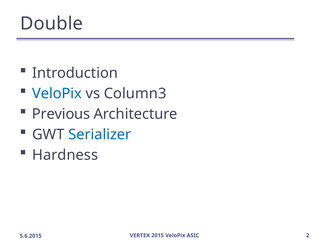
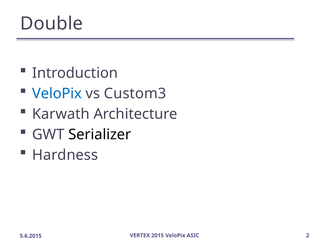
Column3: Column3 -> Custom3
Previous: Previous -> Karwath
Serializer colour: blue -> black
